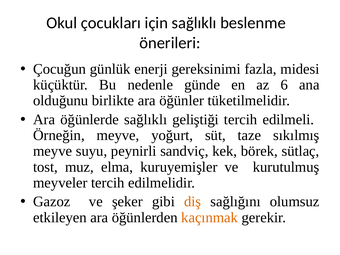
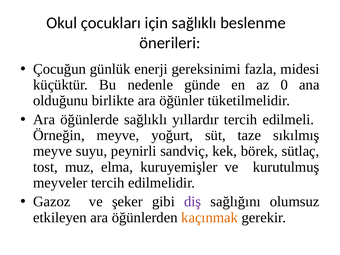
6: 6 -> 0
geliştiği: geliştiği -> yıllardır
diş colour: orange -> purple
